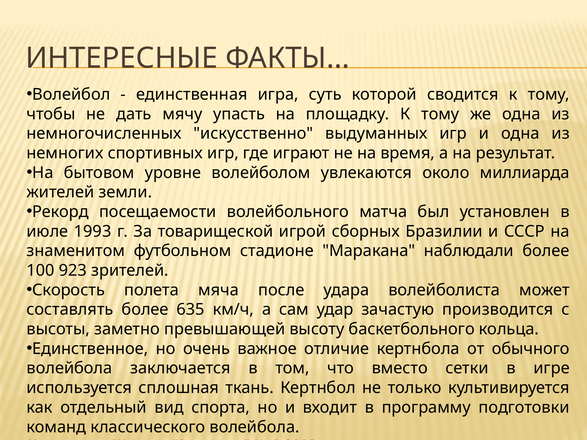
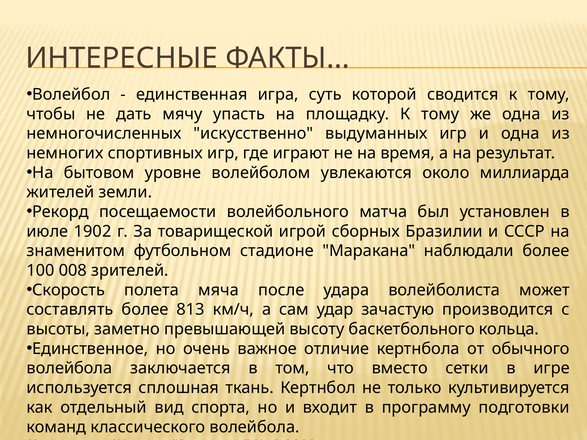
1993: 1993 -> 1902
923: 923 -> 008
635: 635 -> 813
